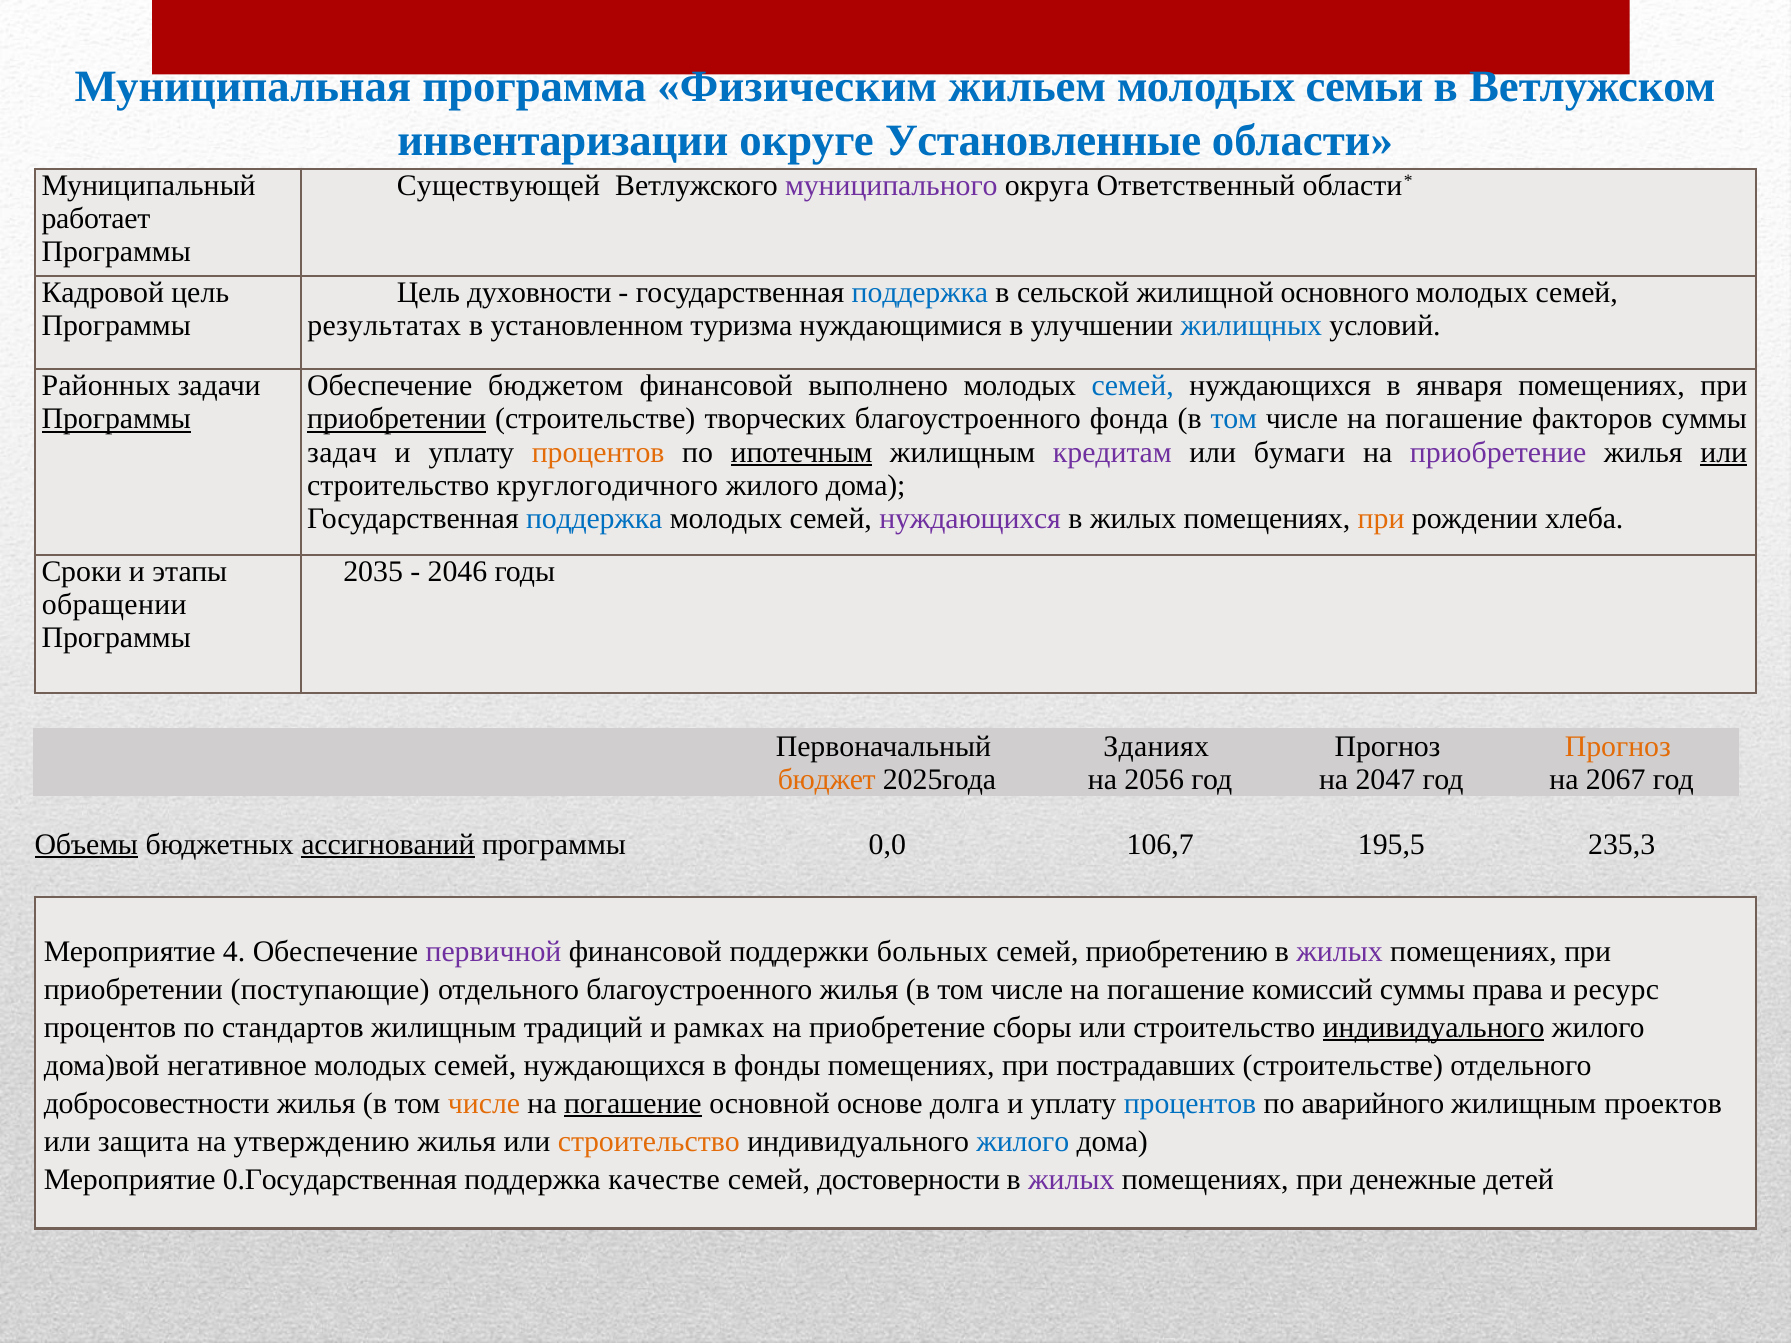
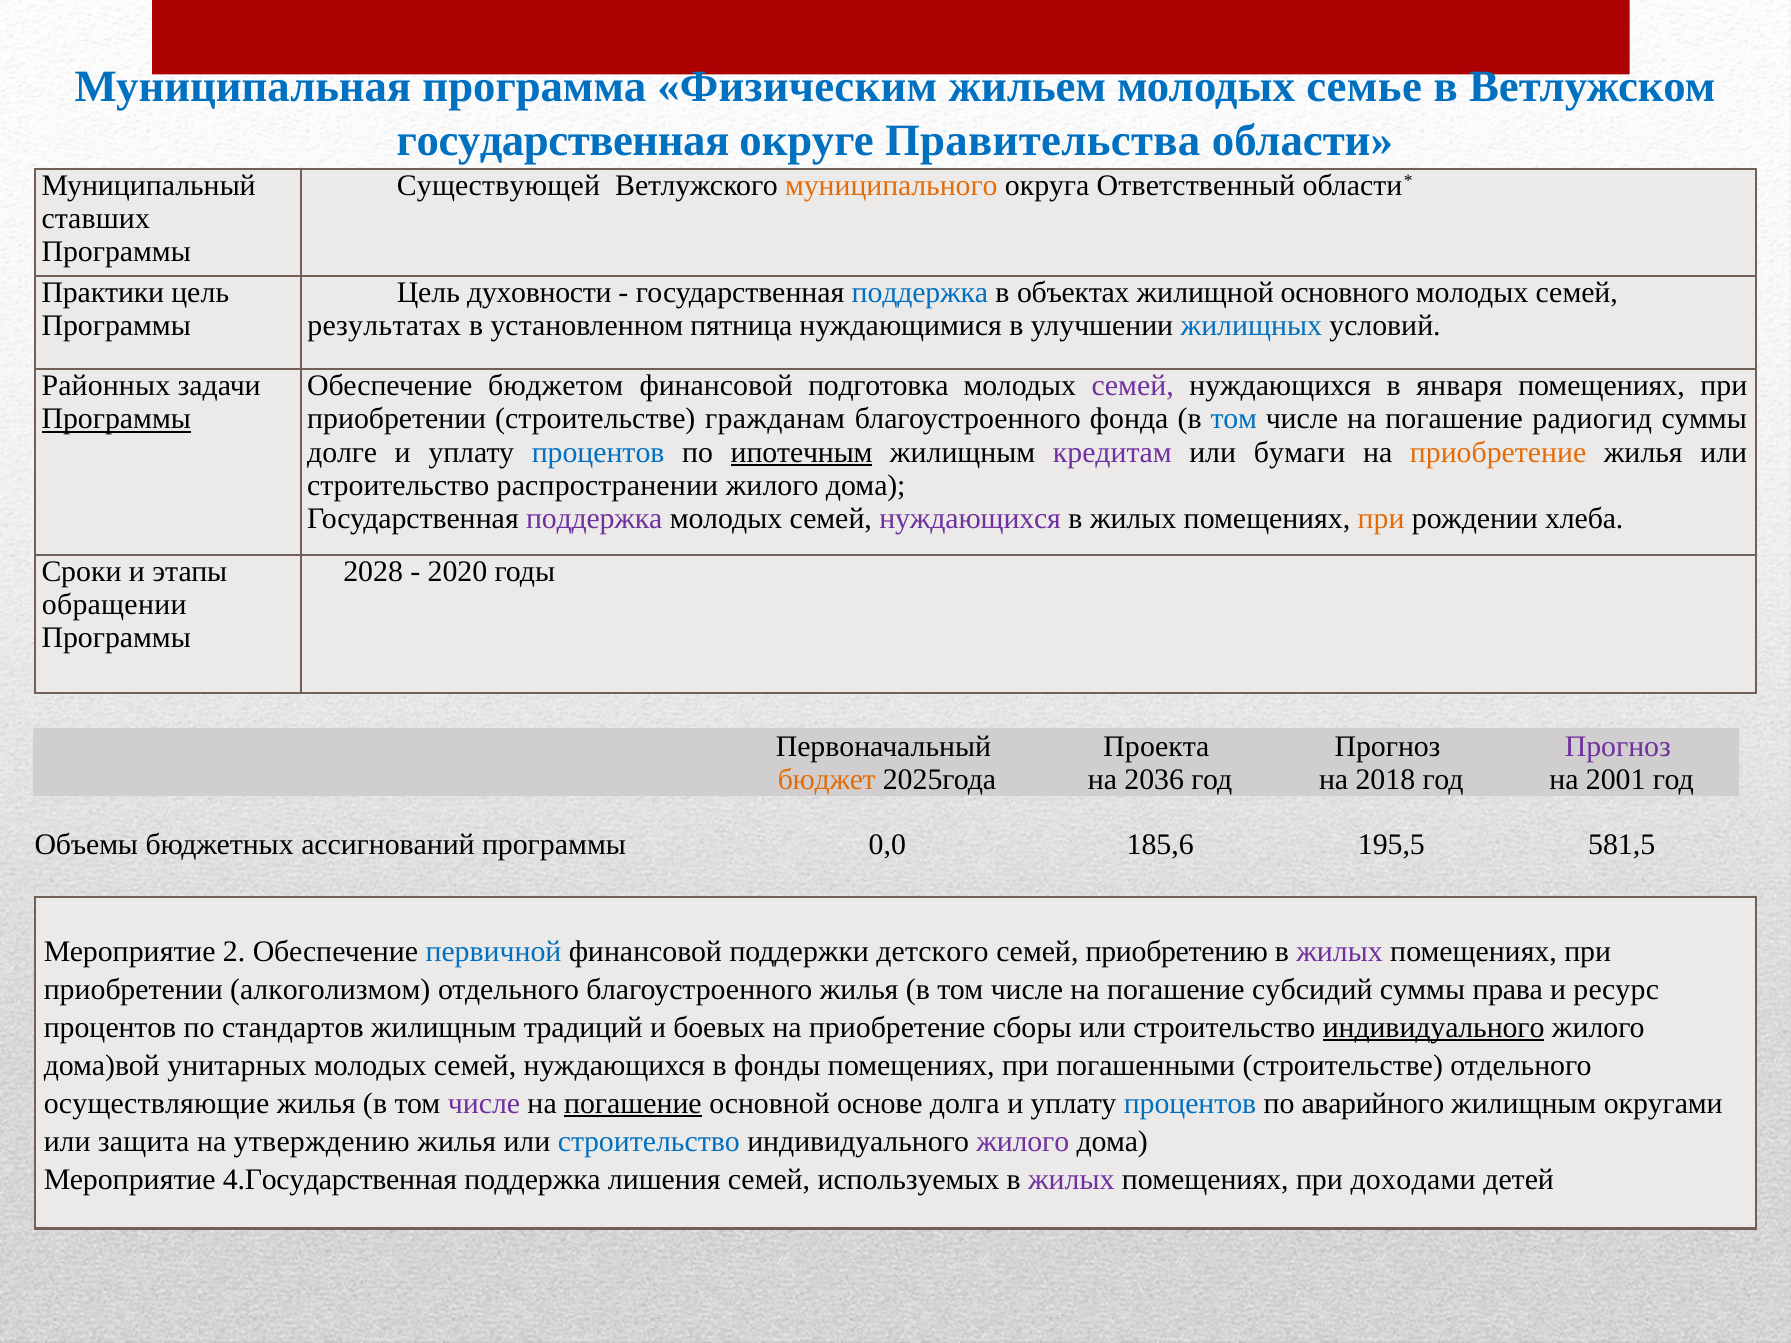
семьи: семьи -> семье
инвентаризации at (563, 141): инвентаризации -> государственная
Установленные: Установленные -> Правительства
муниципального colour: purple -> orange
работает: работает -> ставших
Кадровой: Кадровой -> Практики
сельской: сельской -> объектах
туризма: туризма -> пятница
выполнено: выполнено -> подготовка
семей at (1133, 386) colour: blue -> purple
приобретении at (397, 419) underline: present -> none
творческих: творческих -> гражданам
факторов: факторов -> радиогид
задач: задач -> долге
процентов at (598, 452) colour: orange -> blue
приобретение at (1498, 452) colour: purple -> orange
или at (1724, 452) underline: present -> none
круглогодичного: круглогодичного -> распространении
поддержка at (594, 519) colour: blue -> purple
2035: 2035 -> 2028
2046: 2046 -> 2020
Зданиях: Зданиях -> Проекта
Прогноз at (1618, 747) colour: orange -> purple
2056: 2056 -> 2036
2047: 2047 -> 2018
2067: 2067 -> 2001
Объемы underline: present -> none
ассигнований underline: present -> none
106,7: 106,7 -> 185,6
235,3: 235,3 -> 581,5
4: 4 -> 2
первичной colour: purple -> blue
больных: больных -> детского
поступающие: поступающие -> алкоголизмом
комиссий: комиссий -> субсидий
рамках: рамках -> боевых
негативное: негативное -> унитарных
пострадавших: пострадавших -> погашенными
добросовестности: добросовестности -> осуществляющие
числе at (484, 1104) colour: orange -> purple
проектов: проектов -> округами
строительство at (649, 1142) colour: orange -> blue
жилого at (1023, 1142) colour: blue -> purple
0.Государственная: 0.Государственная -> 4.Государственная
качестве: качестве -> лишения
достоверности: достоверности -> используемых
денежные: денежные -> доходами
